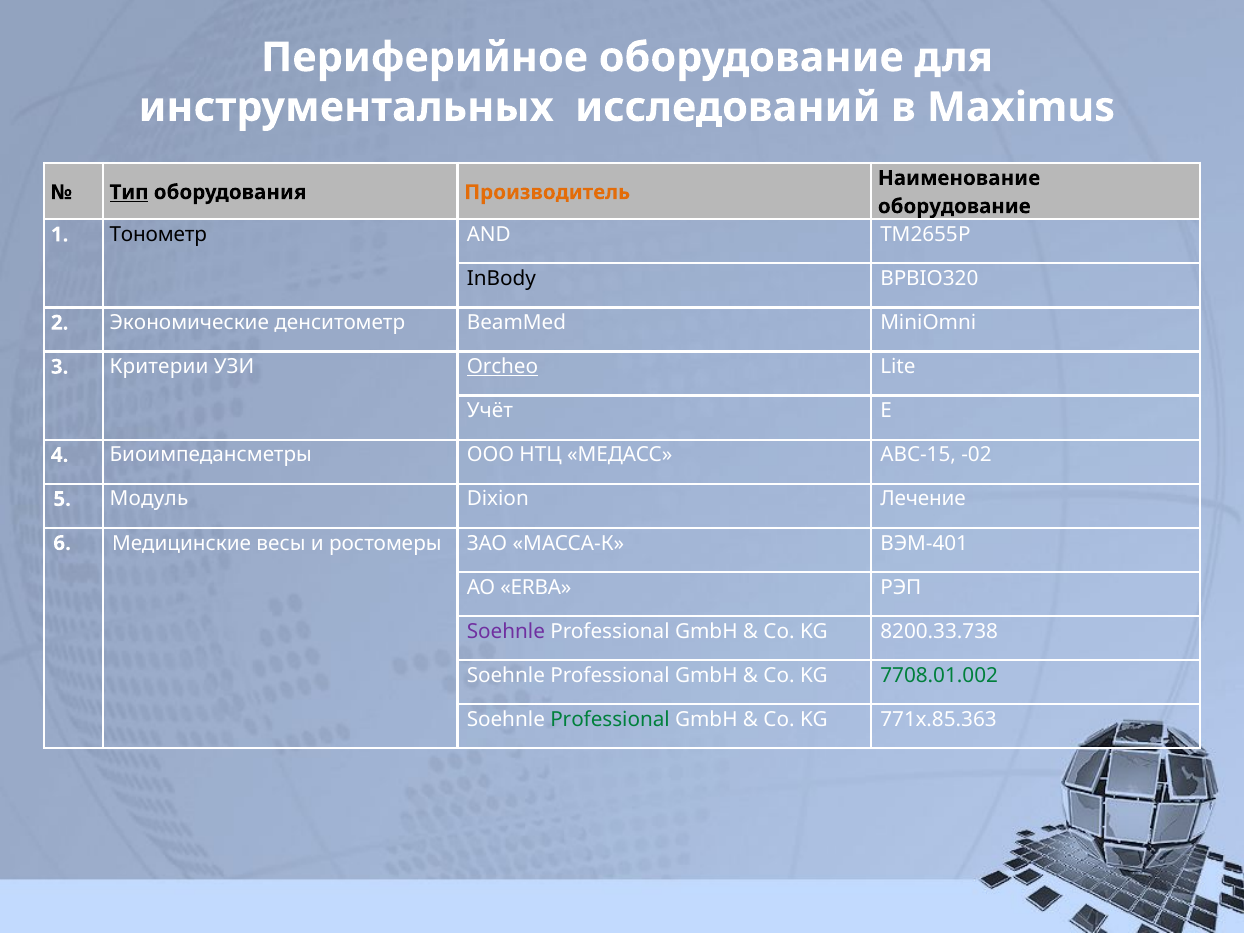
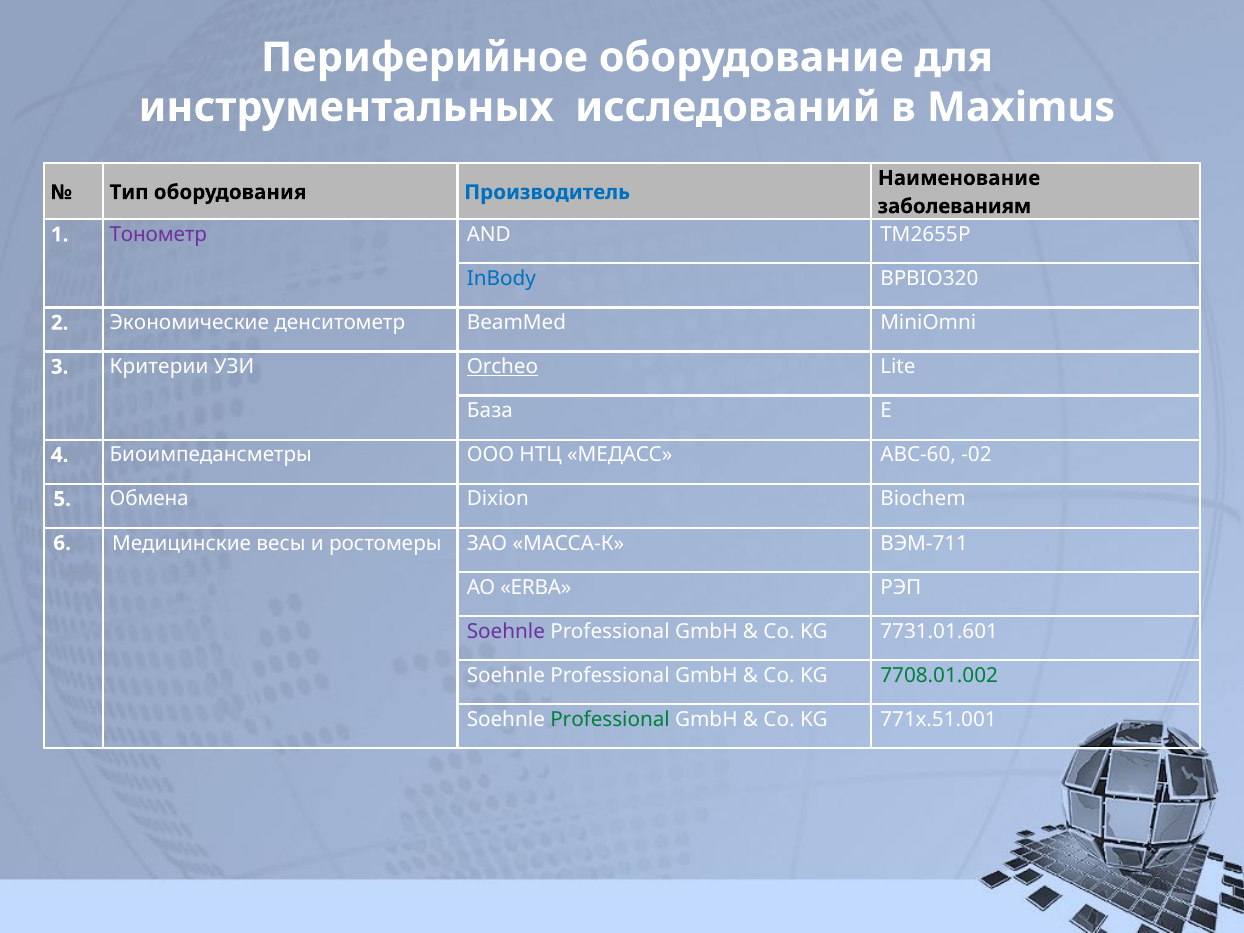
Тип underline: present -> none
Производитель colour: orange -> blue
оборудование at (954, 206): оборудование -> заболеваниям
Тонометр colour: black -> purple
InBody colour: black -> blue
Учёт: Учёт -> База
ABC-15: ABC-15 -> ABC-60
Модуль: Модуль -> Обмена
Лечение: Лечение -> Biochem
ВЭМ-401: ВЭМ-401 -> ВЭМ-711
8200.33.738: 8200.33.738 -> 7731.01.601
771х.85.363: 771х.85.363 -> 771х.51.001
